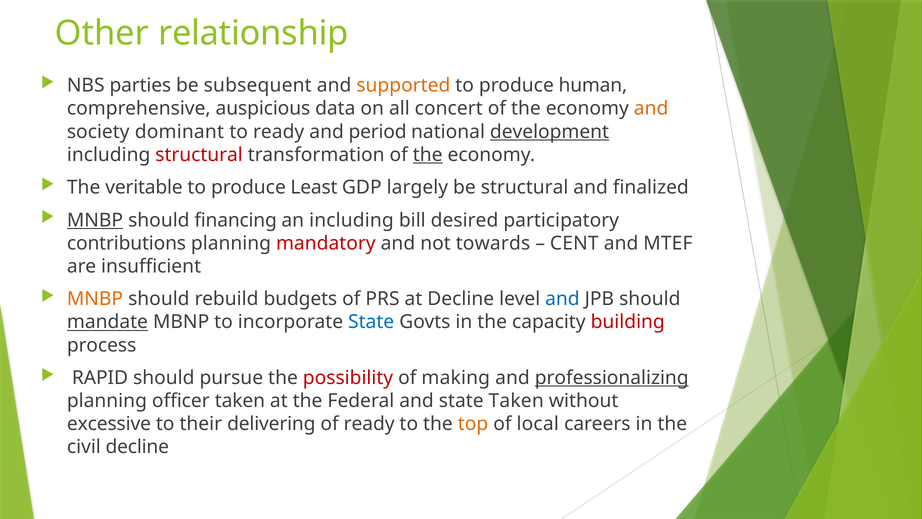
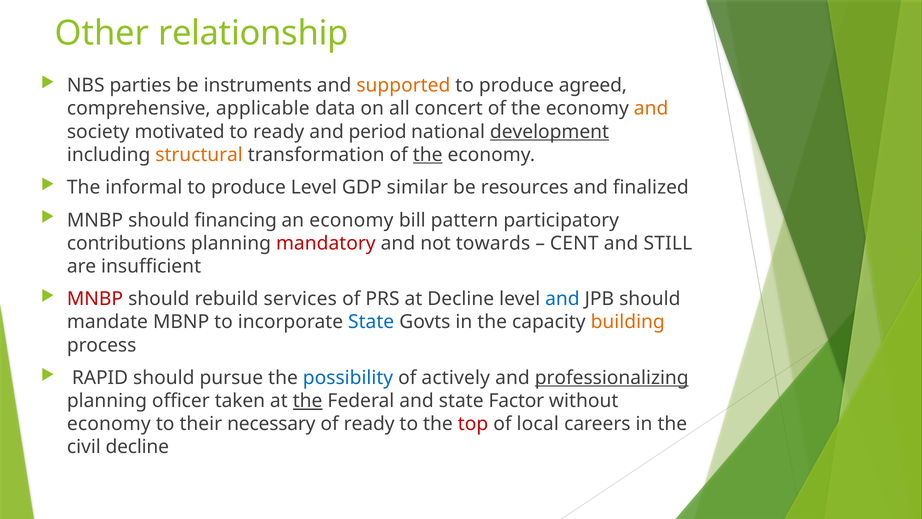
subsequent: subsequent -> instruments
human: human -> agreed
auspicious: auspicious -> applicable
dominant: dominant -> motivated
structural at (199, 155) colour: red -> orange
veritable: veritable -> informal
produce Least: Least -> Level
largely: largely -> similar
be structural: structural -> resources
MNBP at (95, 220) underline: present -> none
an including: including -> economy
desired: desired -> pattern
MTEF: MTEF -> STILL
MNBP at (95, 299) colour: orange -> red
budgets: budgets -> services
mandate underline: present -> none
building colour: red -> orange
possibility colour: red -> blue
making: making -> actively
the at (308, 401) underline: none -> present
state Taken: Taken -> Factor
excessive at (109, 424): excessive -> economy
delivering: delivering -> necessary
top colour: orange -> red
